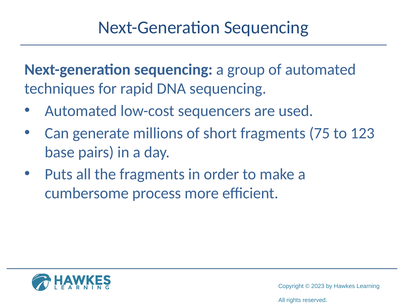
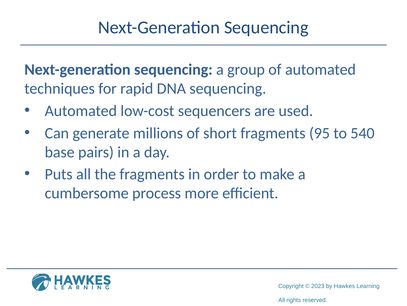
75: 75 -> 95
123: 123 -> 540
